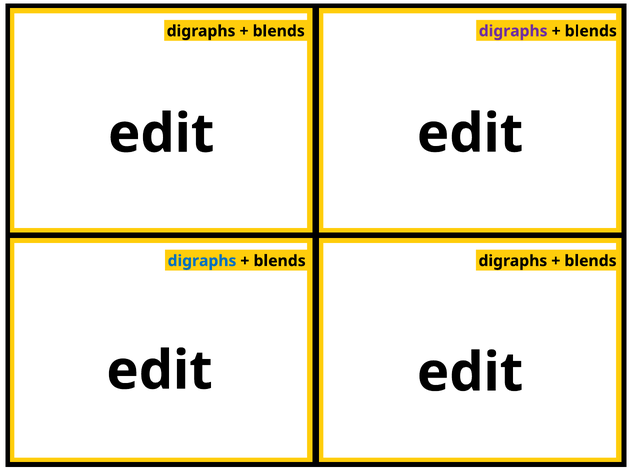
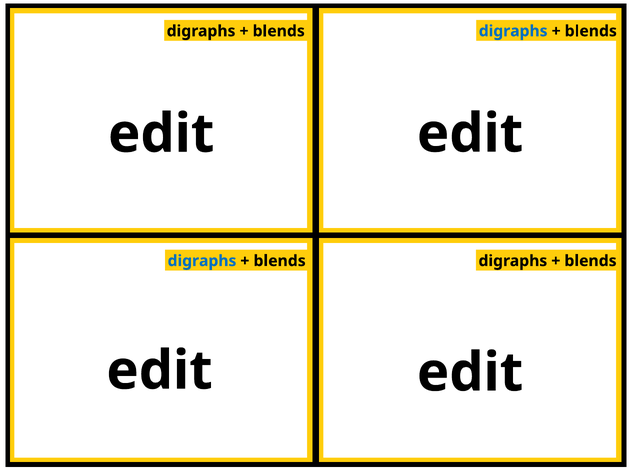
digraphs at (513, 31) colour: purple -> blue
